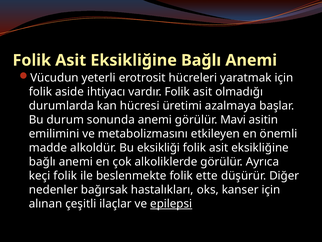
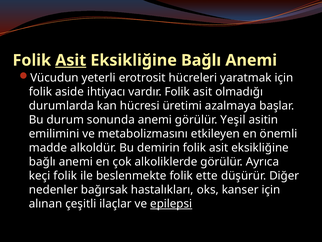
Asit at (71, 60) underline: none -> present
Mavi: Mavi -> Yeşil
eksikliği: eksikliği -> demirin
